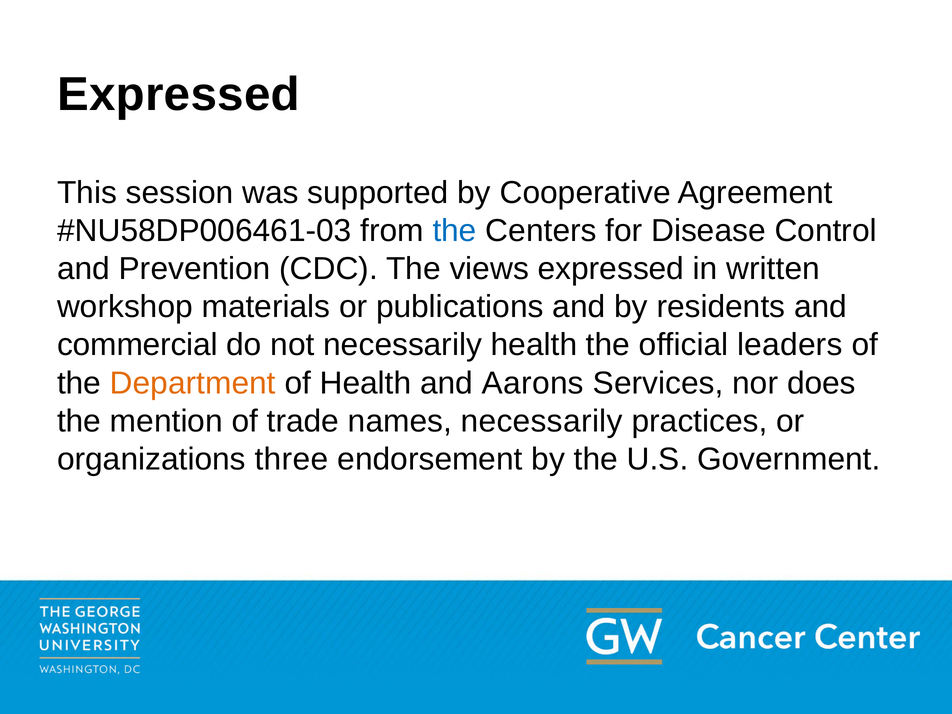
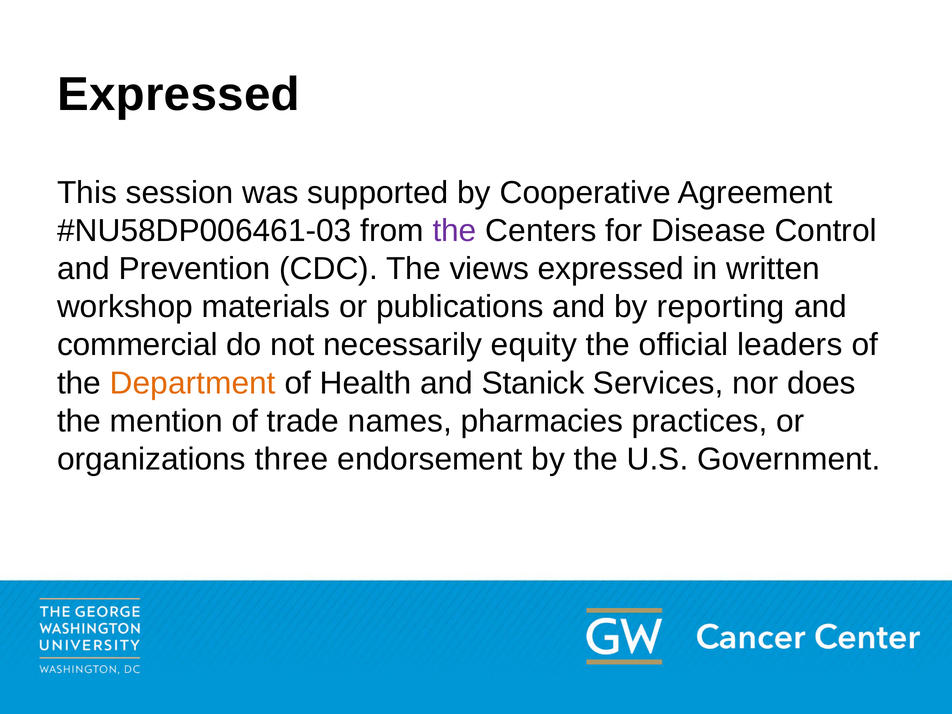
the at (455, 231) colour: blue -> purple
residents: residents -> reporting
necessarily health: health -> equity
Aarons: Aarons -> Stanick
names necessarily: necessarily -> pharmacies
